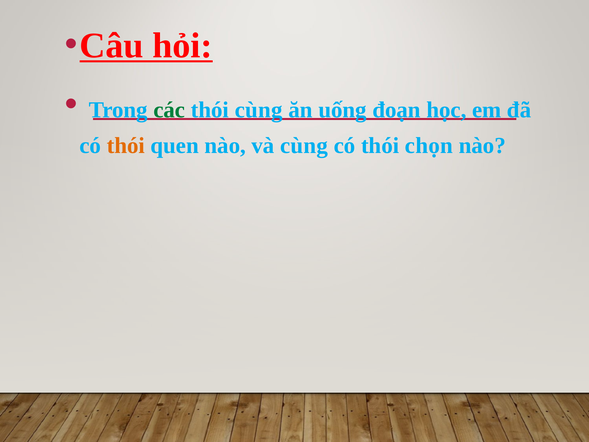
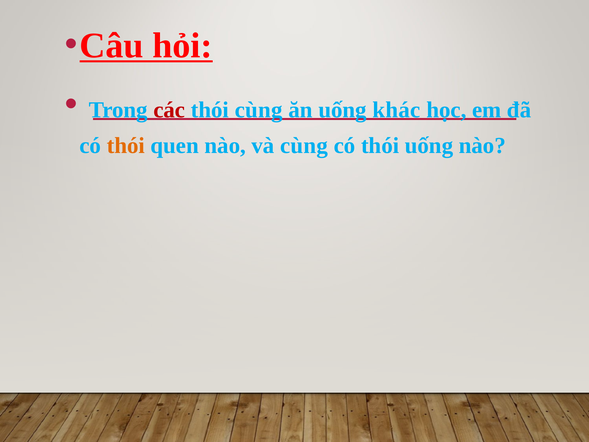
các colour: green -> red
đoạn: đoạn -> khác
thói chọn: chọn -> uống
